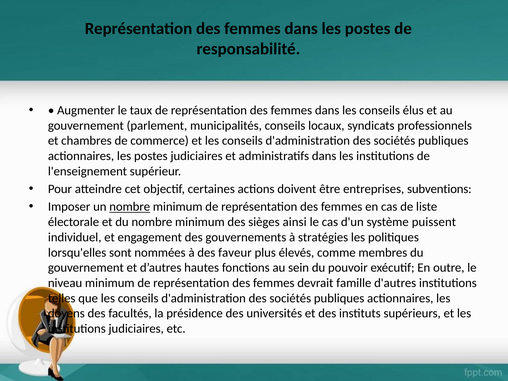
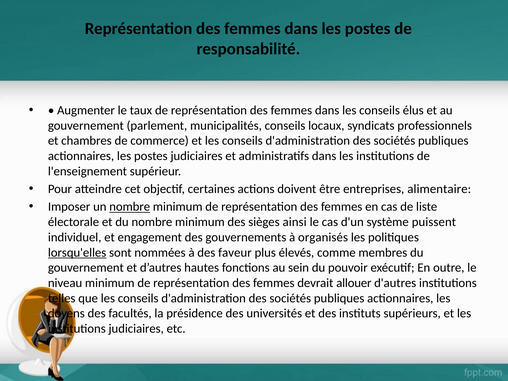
subventions: subventions -> alimentaire
stratégies: stratégies -> organisés
lorsqu'elles underline: none -> present
famille: famille -> allouer
